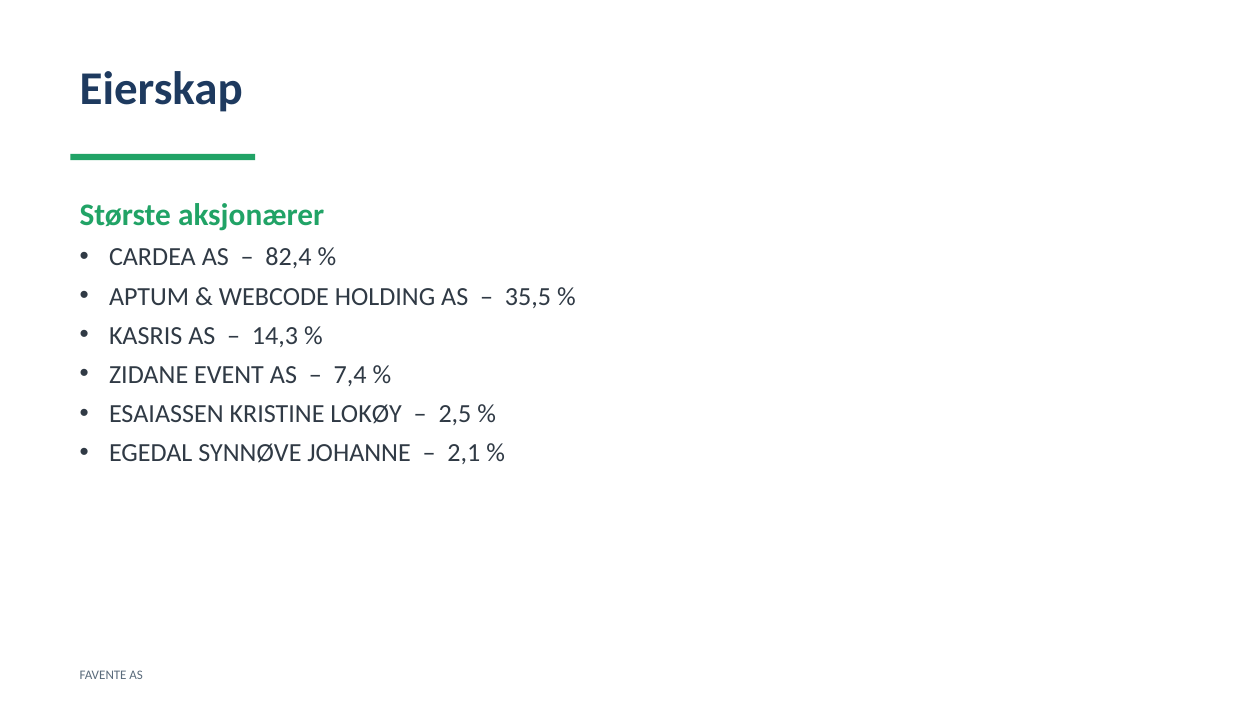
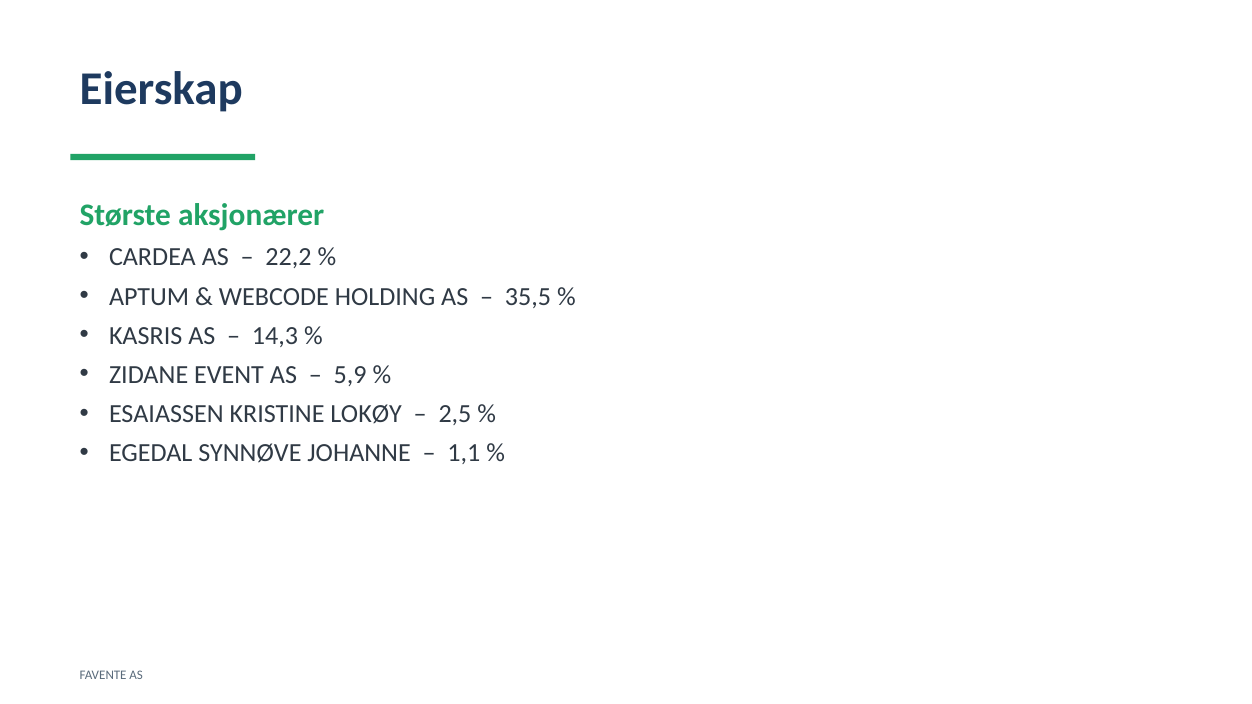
82,4: 82,4 -> 22,2
7,4: 7,4 -> 5,9
2,1: 2,1 -> 1,1
